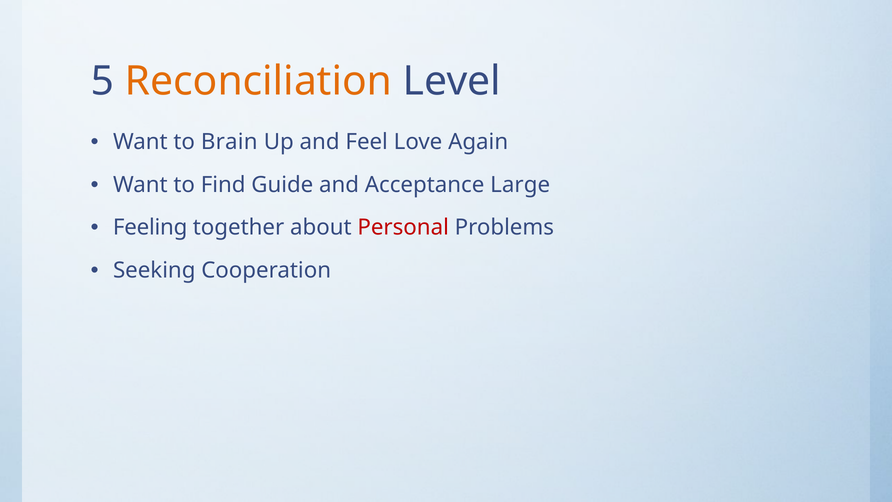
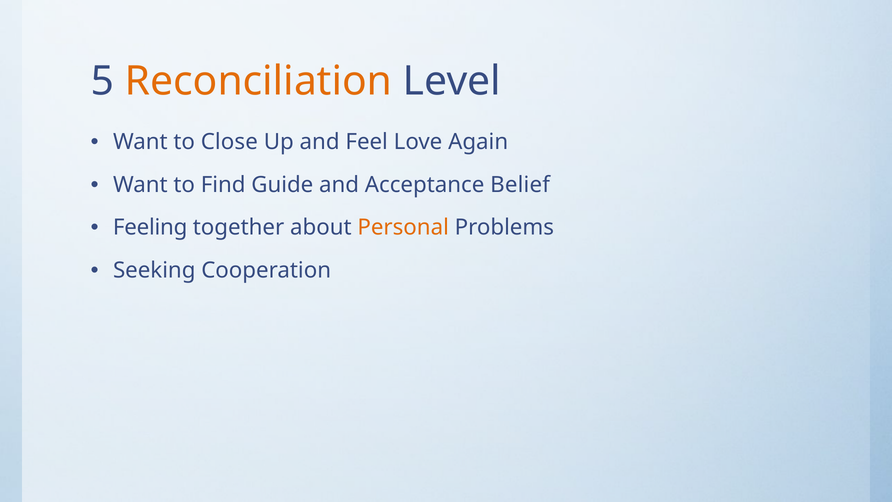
Brain: Brain -> Close
Large: Large -> Belief
Personal colour: red -> orange
